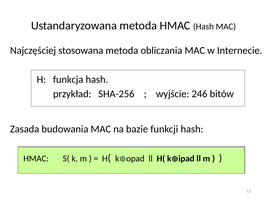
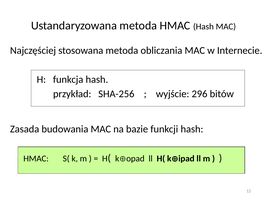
246: 246 -> 296
